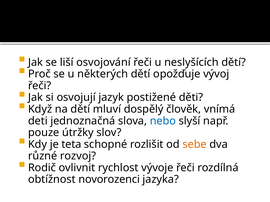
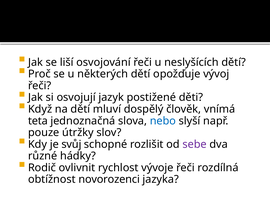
deti: deti -> teta
teta: teta -> svůj
sebe colour: orange -> purple
rozvoj: rozvoj -> hádky
